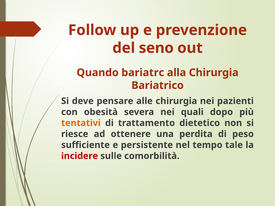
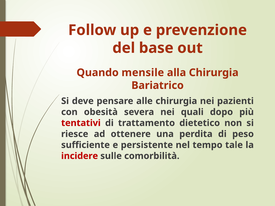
seno: seno -> base
bariatrc: bariatrc -> mensile
tentativi colour: orange -> red
